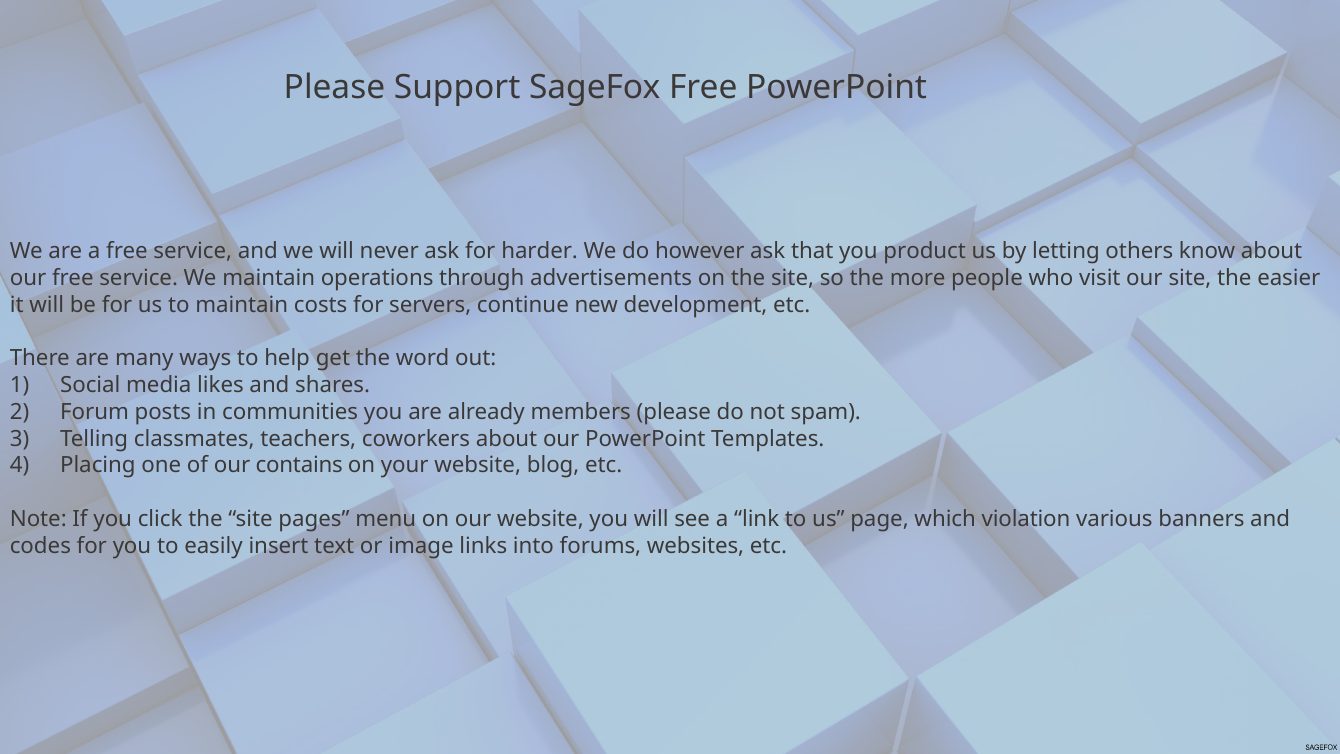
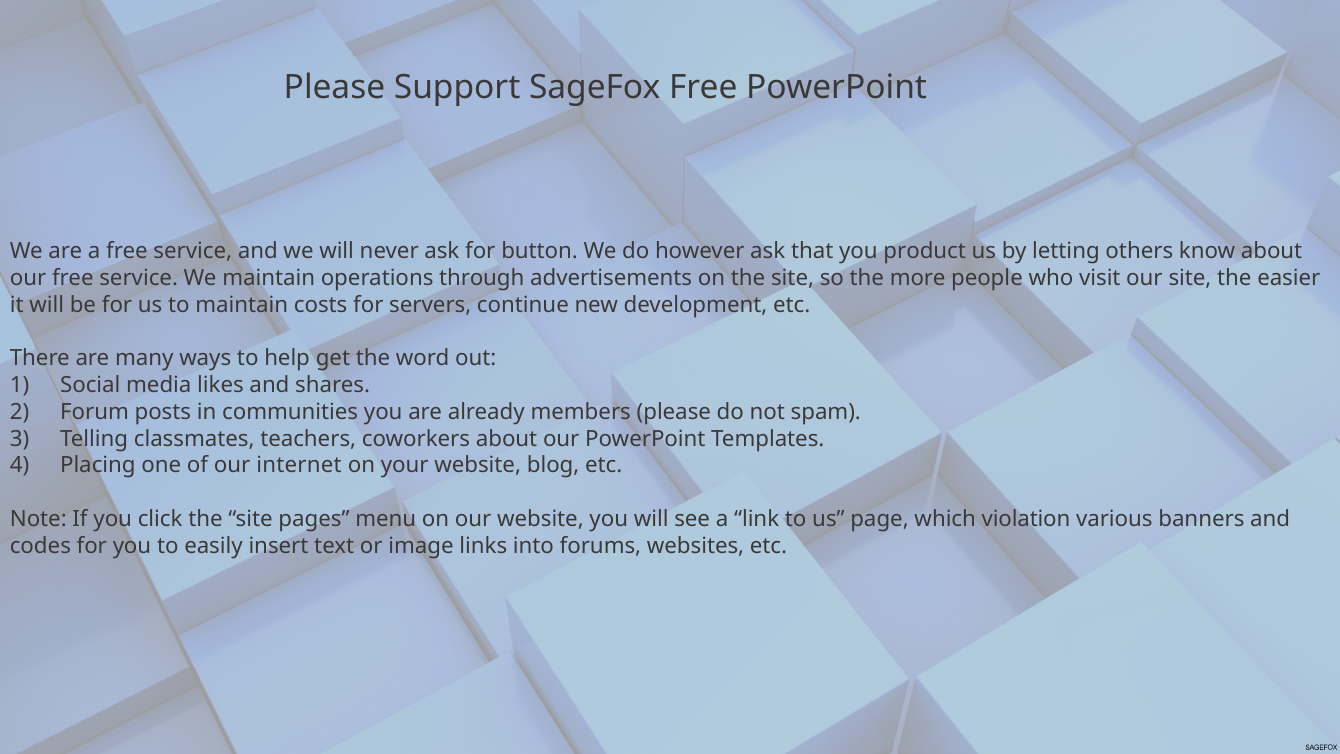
harder: harder -> button
contains: contains -> internet
